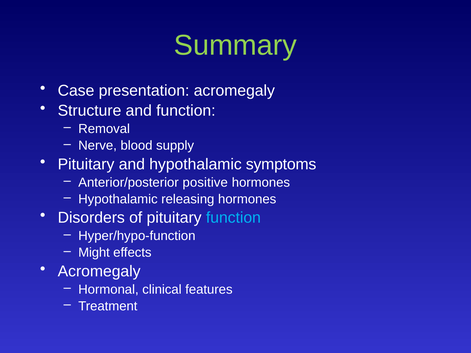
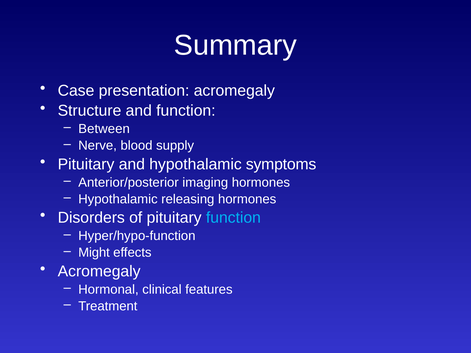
Summary colour: light green -> white
Removal: Removal -> Between
positive: positive -> imaging
